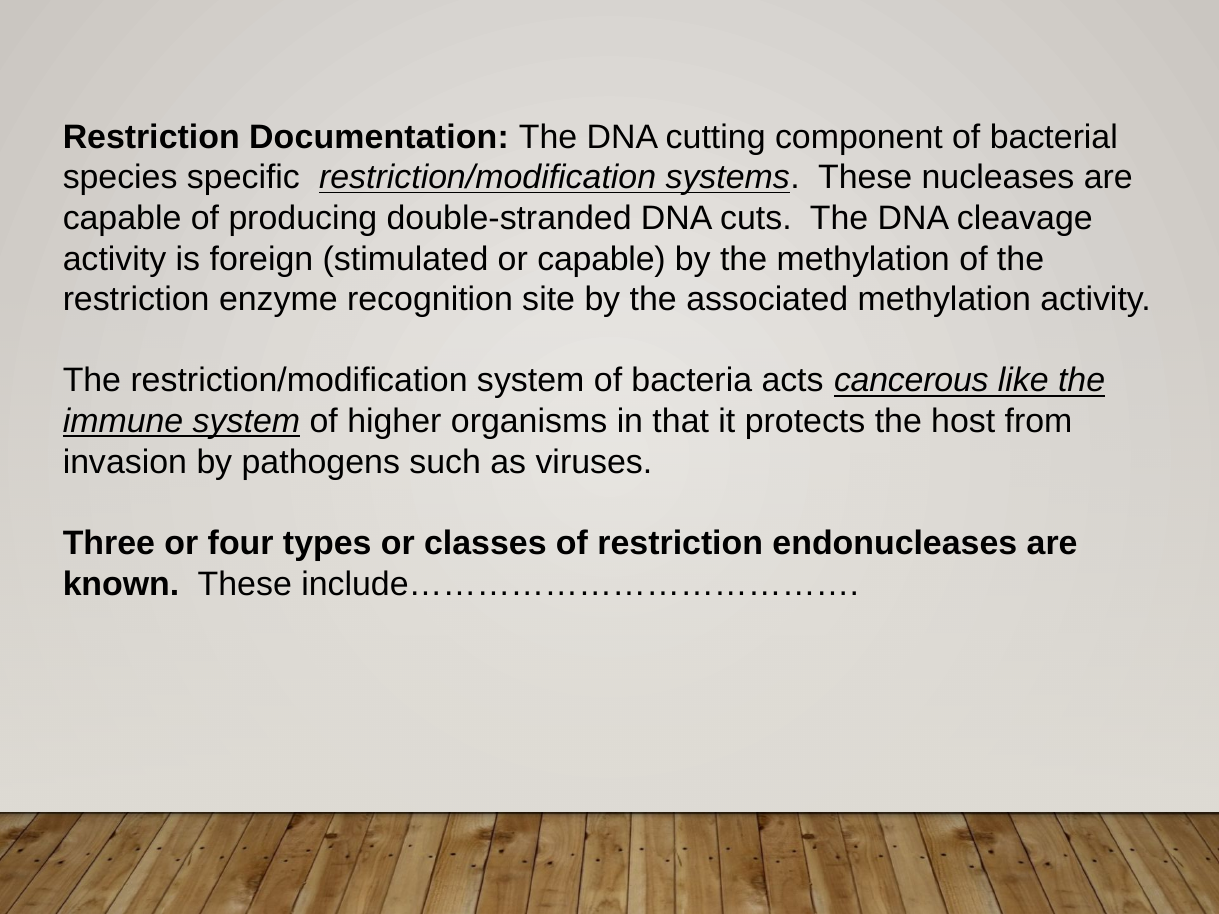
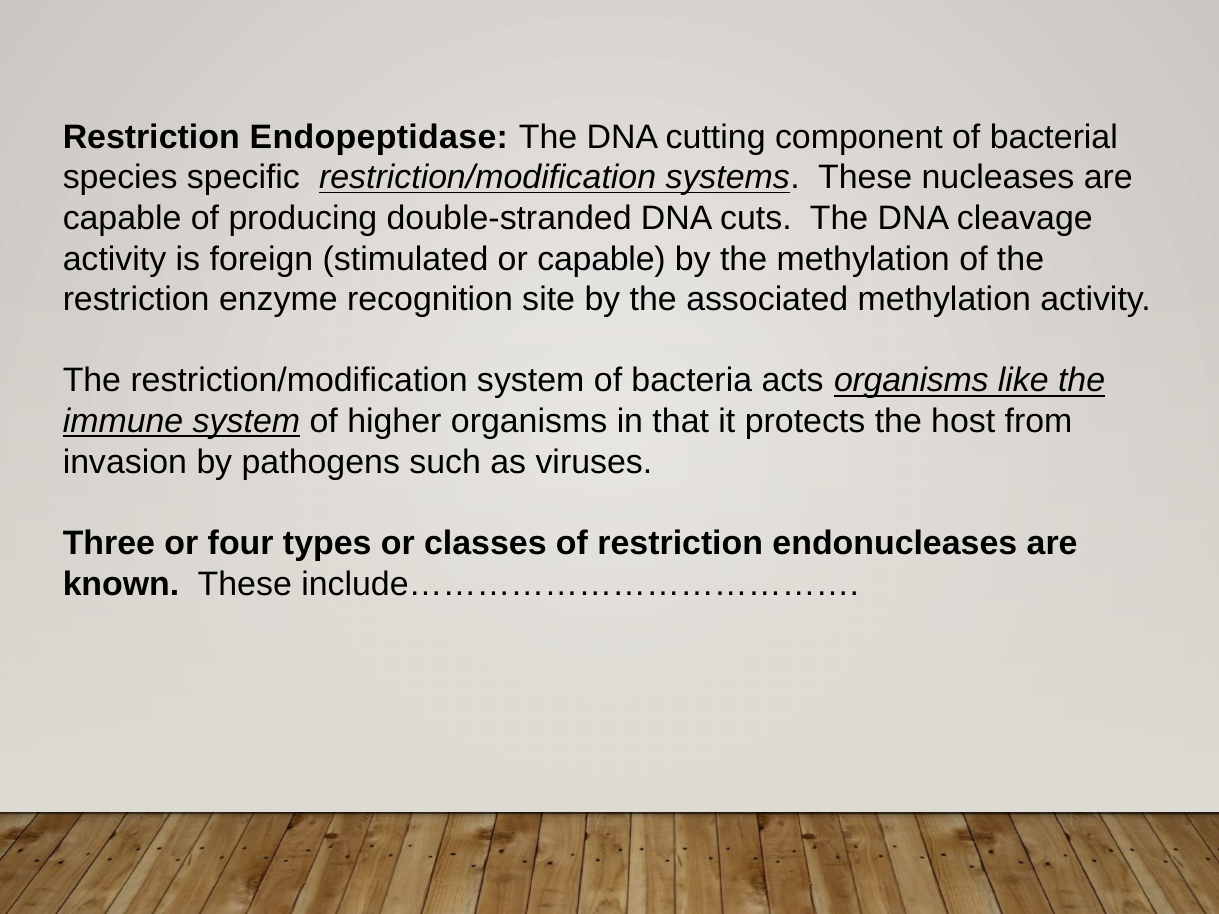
Documentation: Documentation -> Endopeptidase
acts cancerous: cancerous -> organisms
